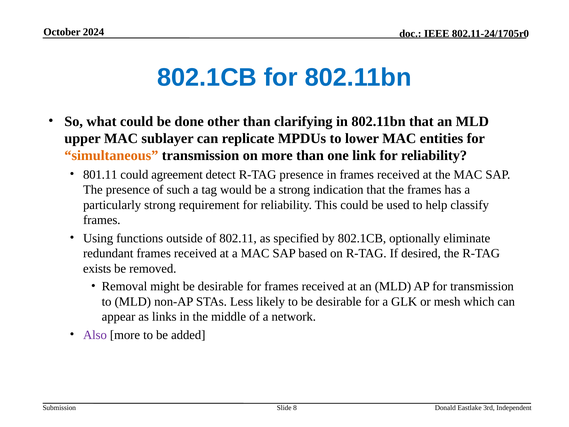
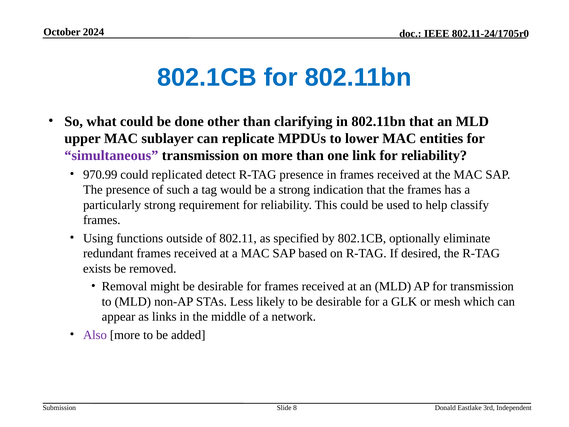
simultaneous colour: orange -> purple
801.11: 801.11 -> 970.99
agreement: agreement -> replicated
